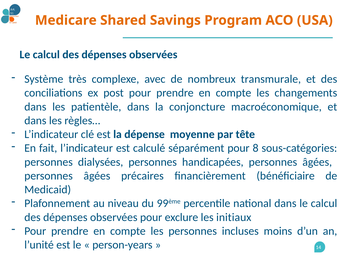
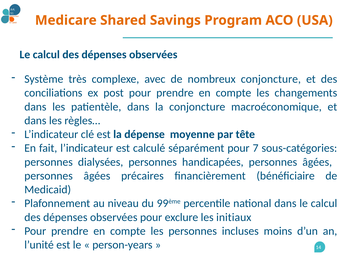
nombreux transmurale: transmurale -> conjoncture
8: 8 -> 7
